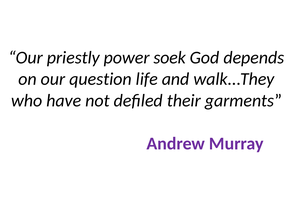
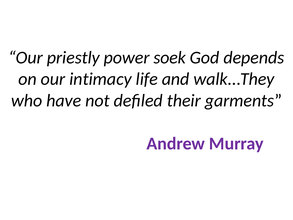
question: question -> intimacy
